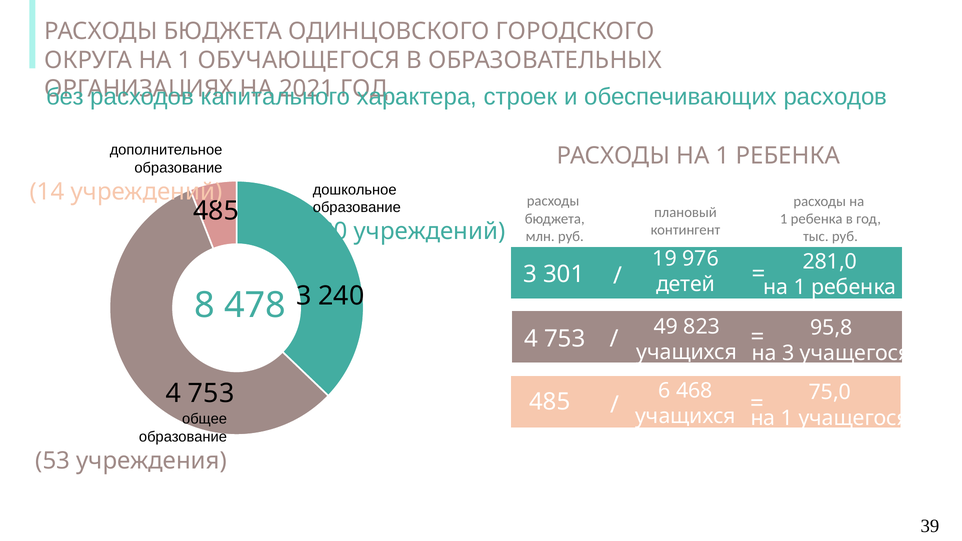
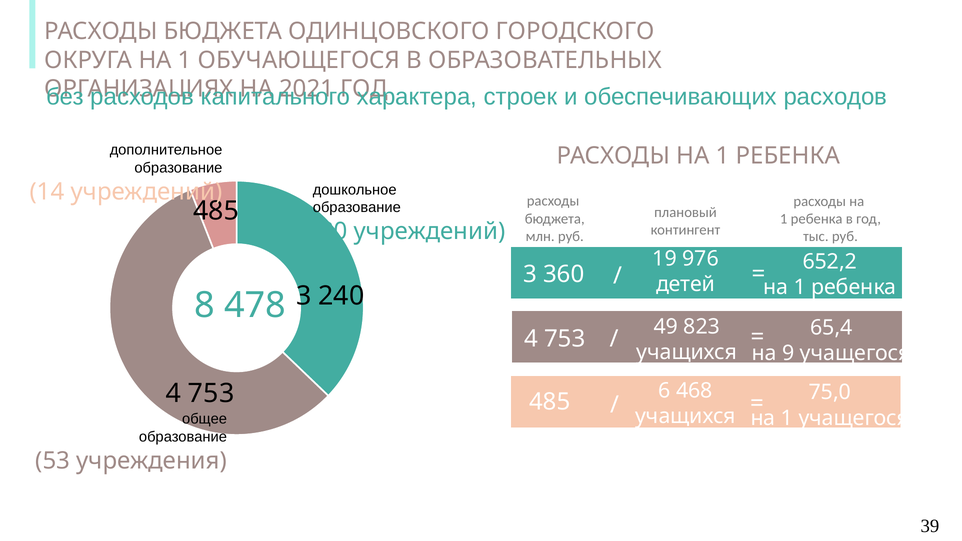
281,0: 281,0 -> 652,2
301: 301 -> 360
95,8: 95,8 -> 65,4
на 3: 3 -> 9
